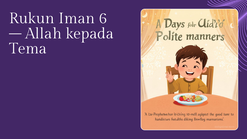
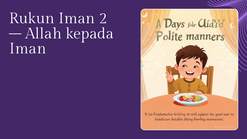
6: 6 -> 2
Tema at (28, 49): Tema -> Iman
